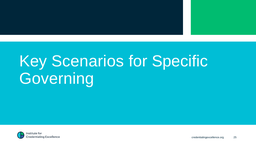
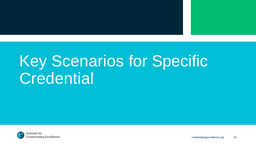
Governing: Governing -> Credential
